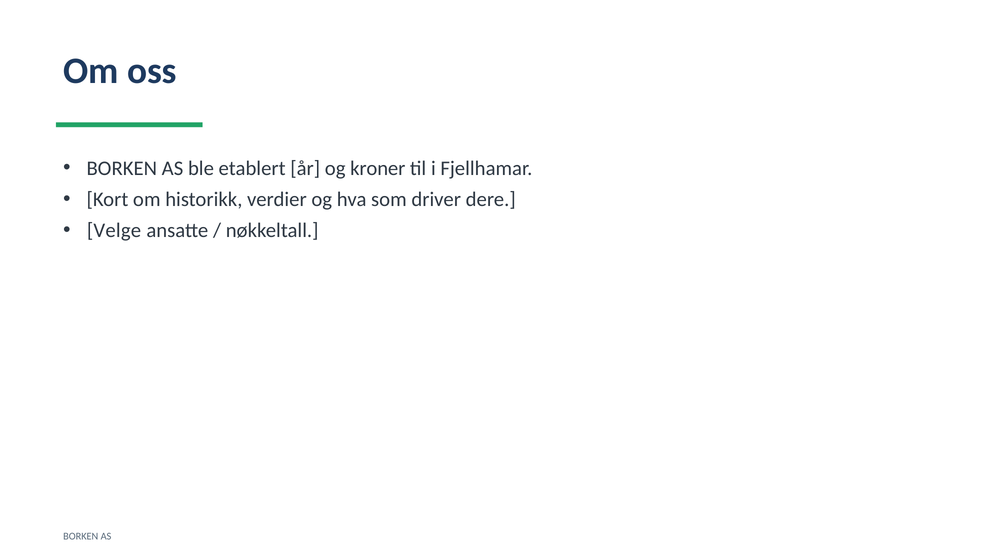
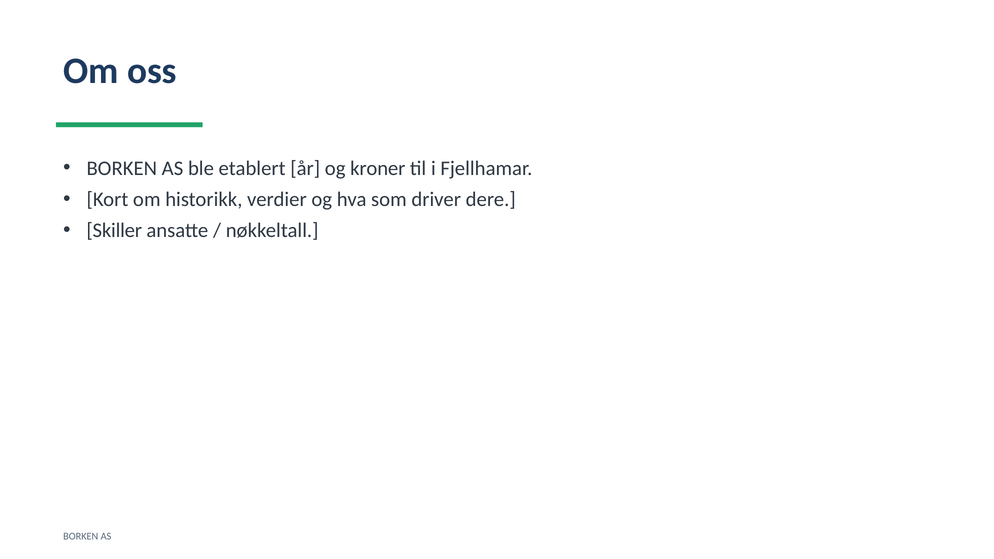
Velge: Velge -> Skiller
